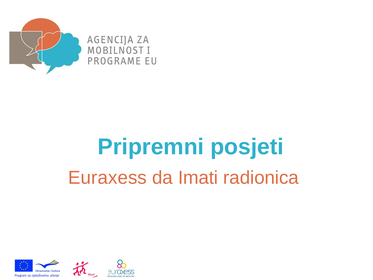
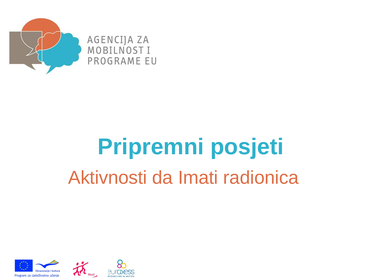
Euraxess: Euraxess -> Aktivnosti
